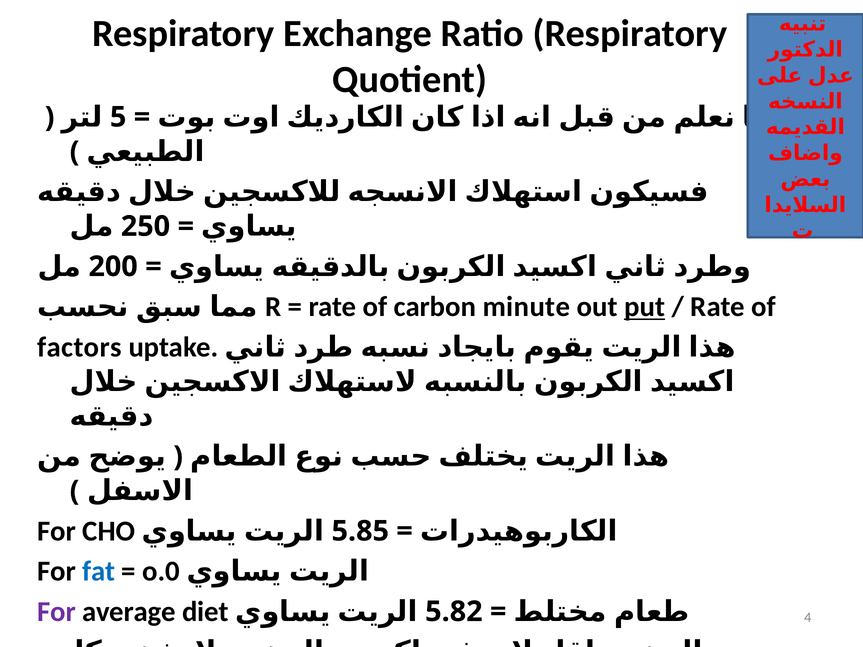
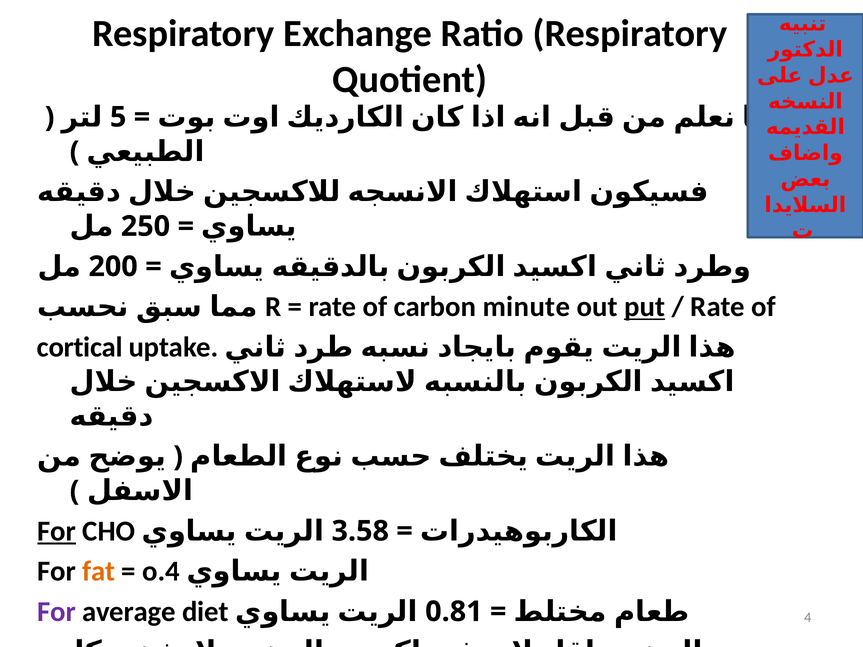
factors: factors -> cortical
For at (57, 531) underline: none -> present
5.85: 5.85 -> 3.58
fat at (99, 572) colour: blue -> orange
o.0: o.0 -> o.4
5.82: 5.82 -> 0.81
